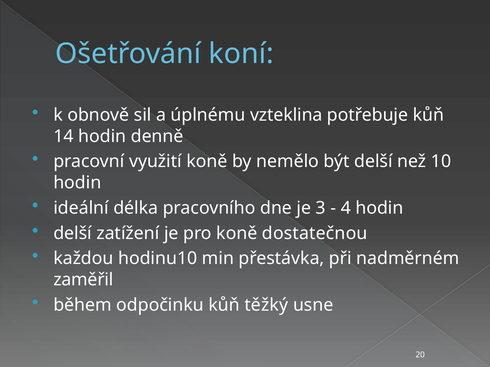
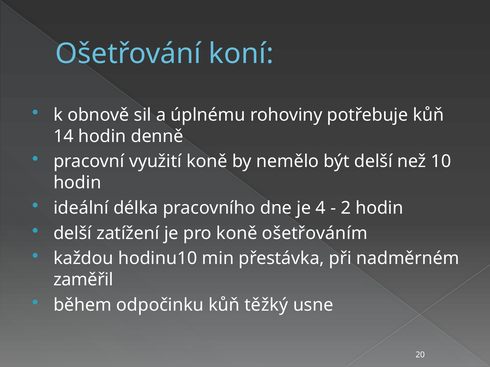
vzteklina: vzteklina -> rohoviny
3: 3 -> 4
4: 4 -> 2
dostatečnou: dostatečnou -> ošetřováním
